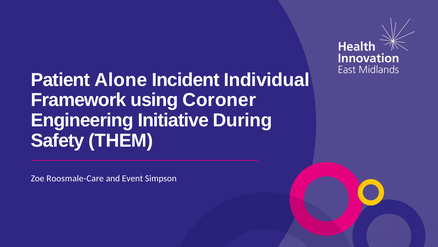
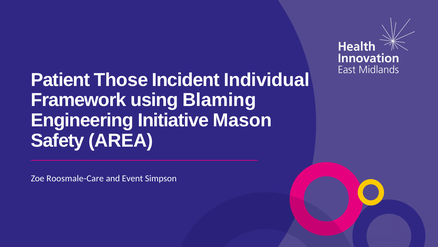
Alone: Alone -> Those
Coroner: Coroner -> Blaming
During: During -> Mason
THEM: THEM -> AREA
